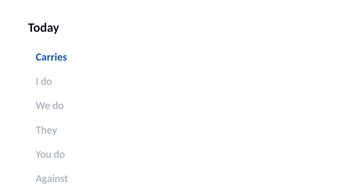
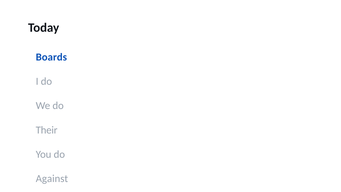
Carries: Carries -> Boards
They: They -> Their
